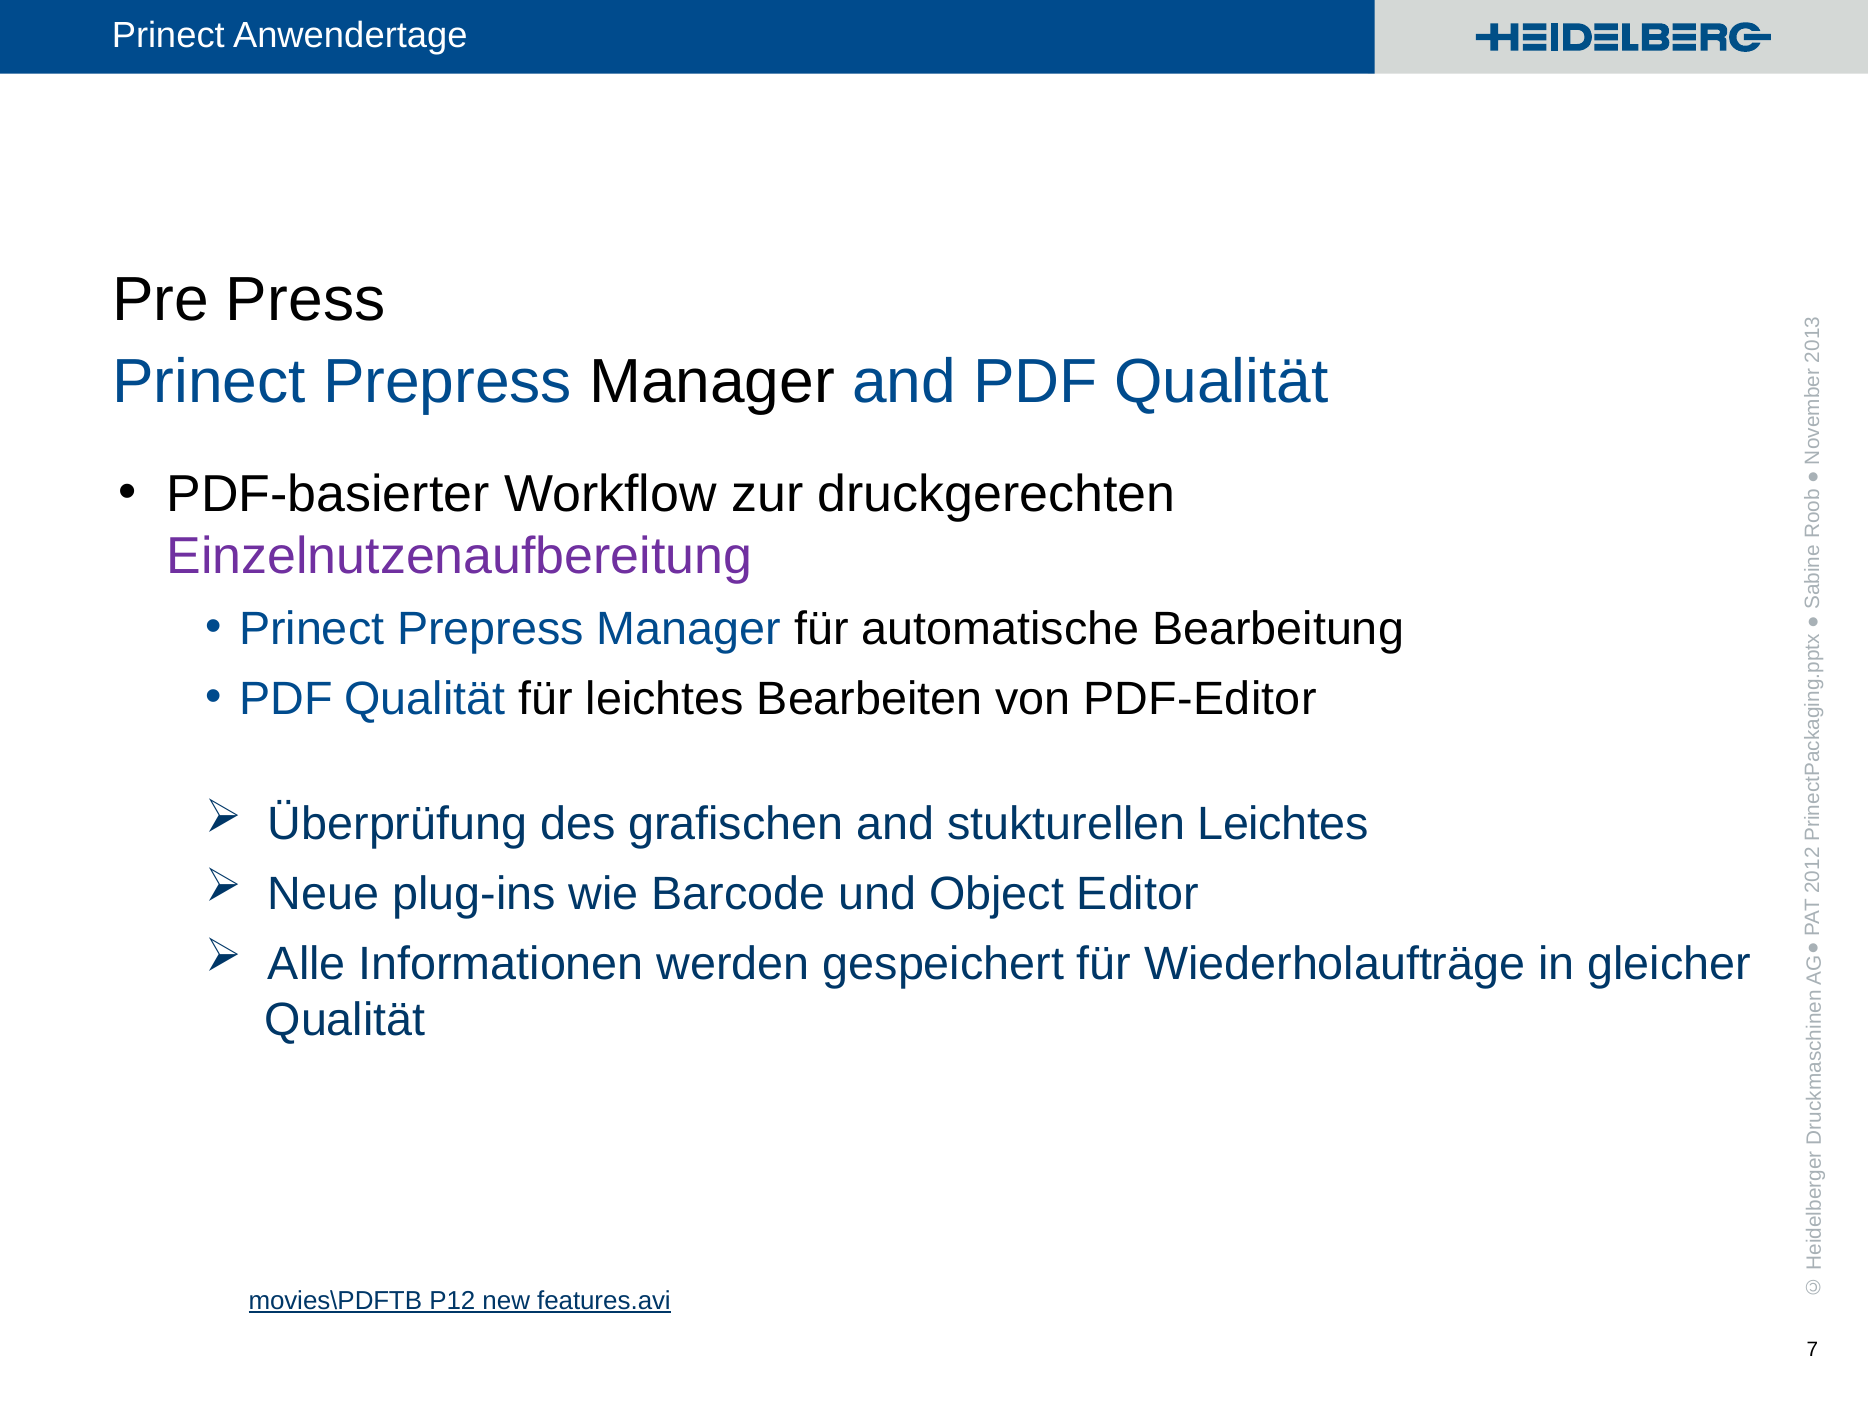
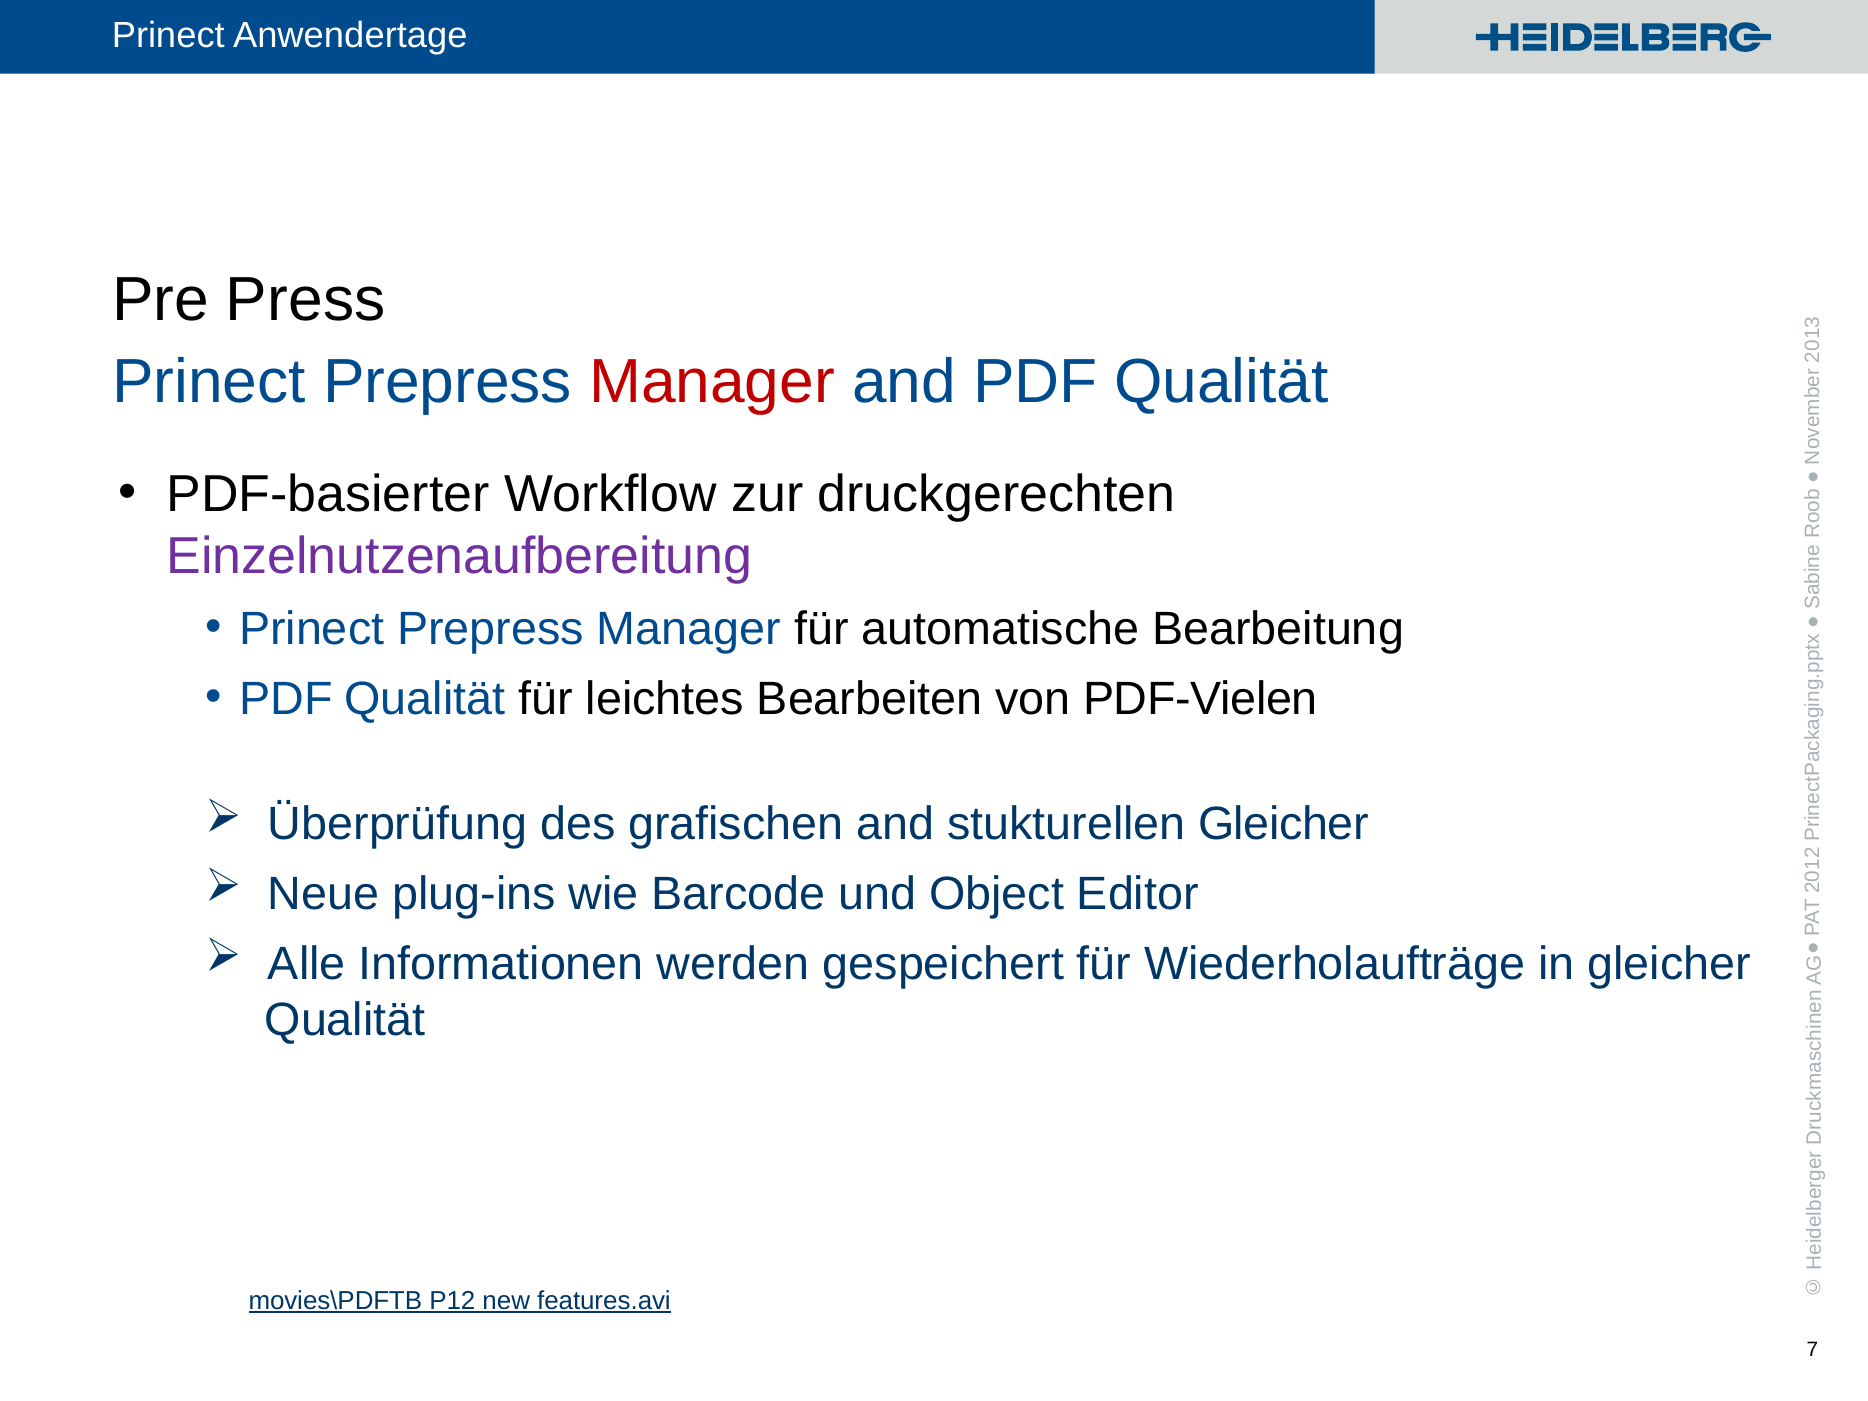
Manager at (712, 382) colour: black -> red
PDF-Editor: PDF-Editor -> PDF-Vielen
stukturellen Leichtes: Leichtes -> Gleicher
